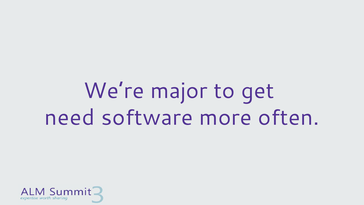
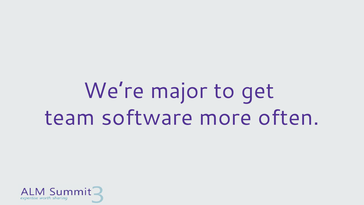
need: need -> team
